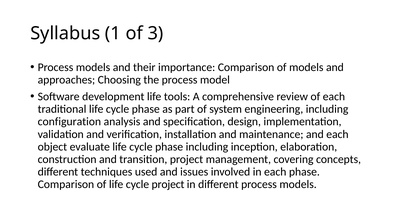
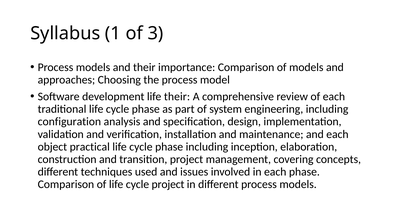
life tools: tools -> their
evaluate: evaluate -> practical
